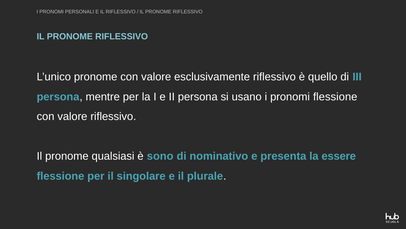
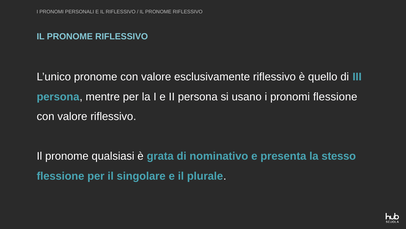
sono: sono -> grata
essere: essere -> stesso
